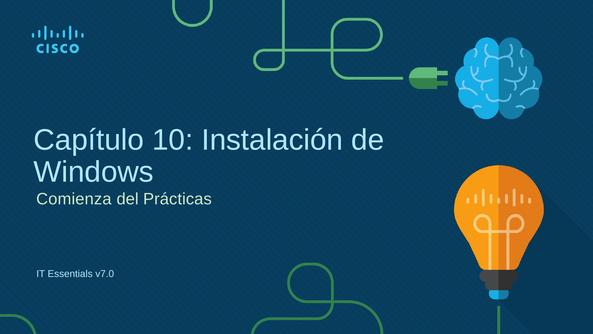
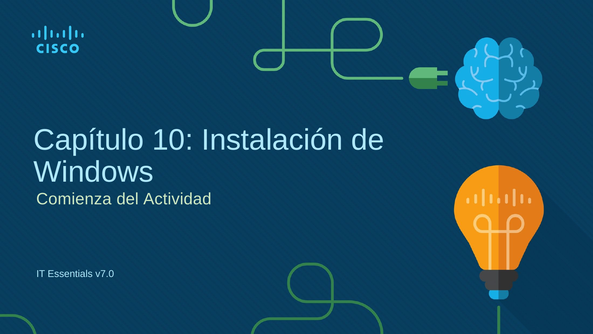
Prácticas: Prácticas -> Actividad
